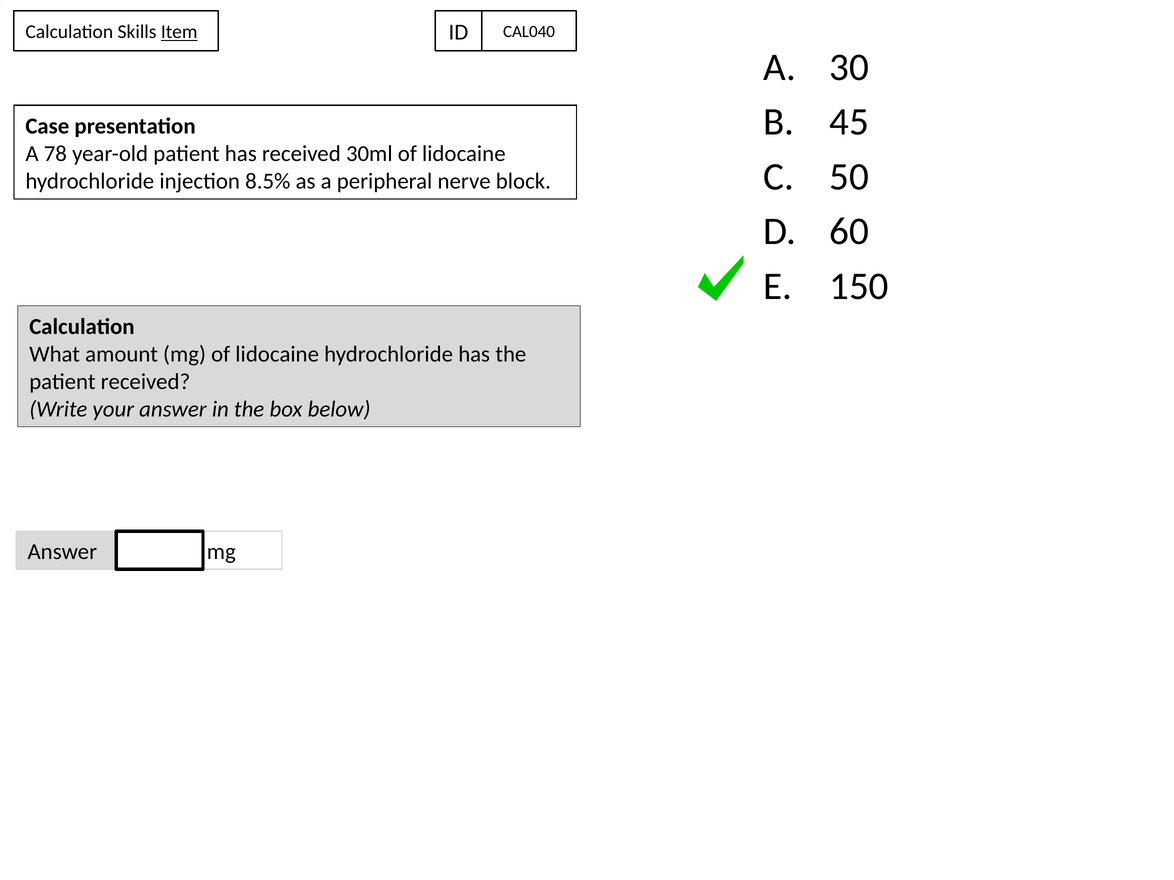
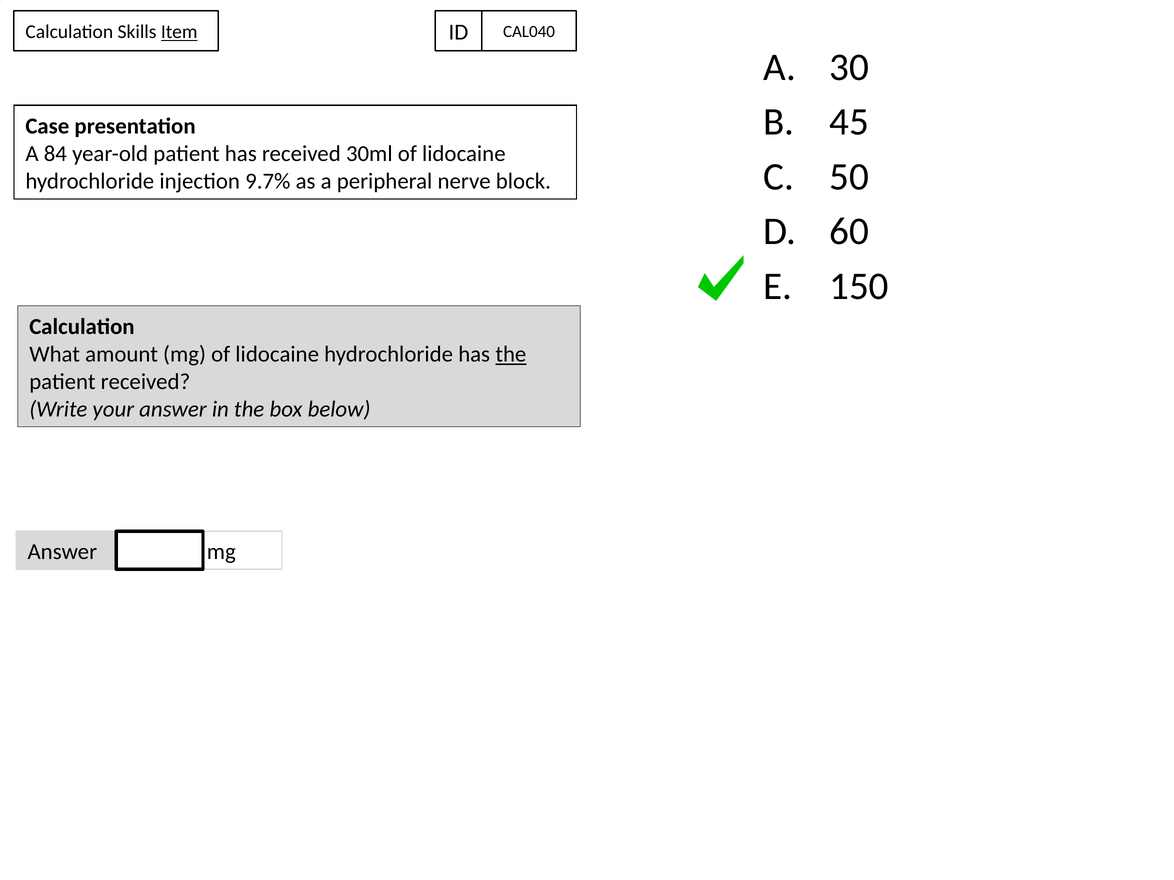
78: 78 -> 84
8.5%: 8.5% -> 9.7%
the at (511, 355) underline: none -> present
